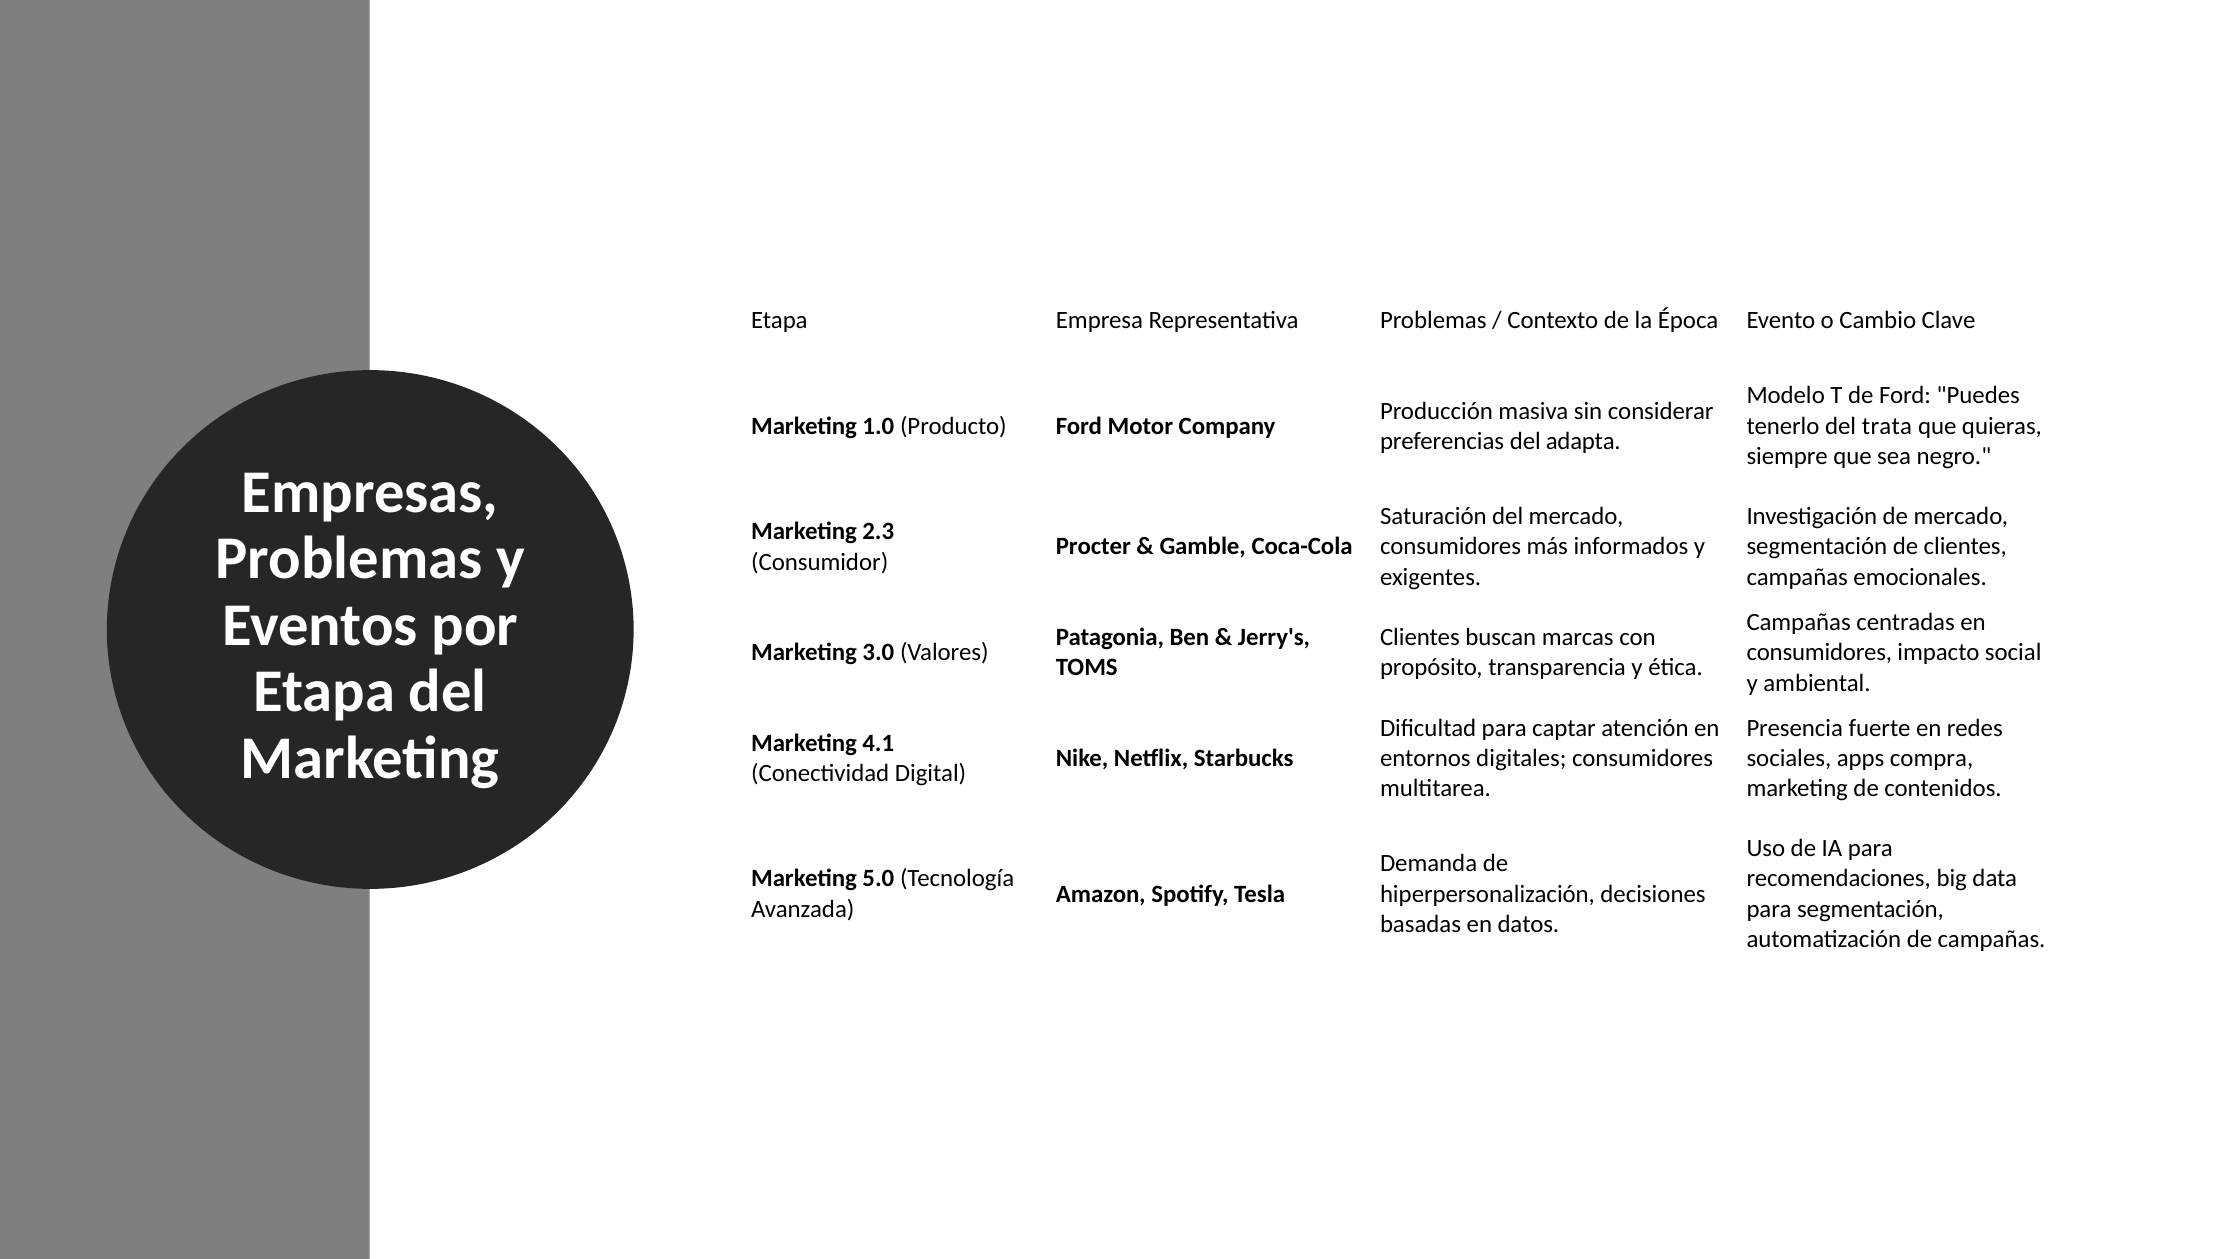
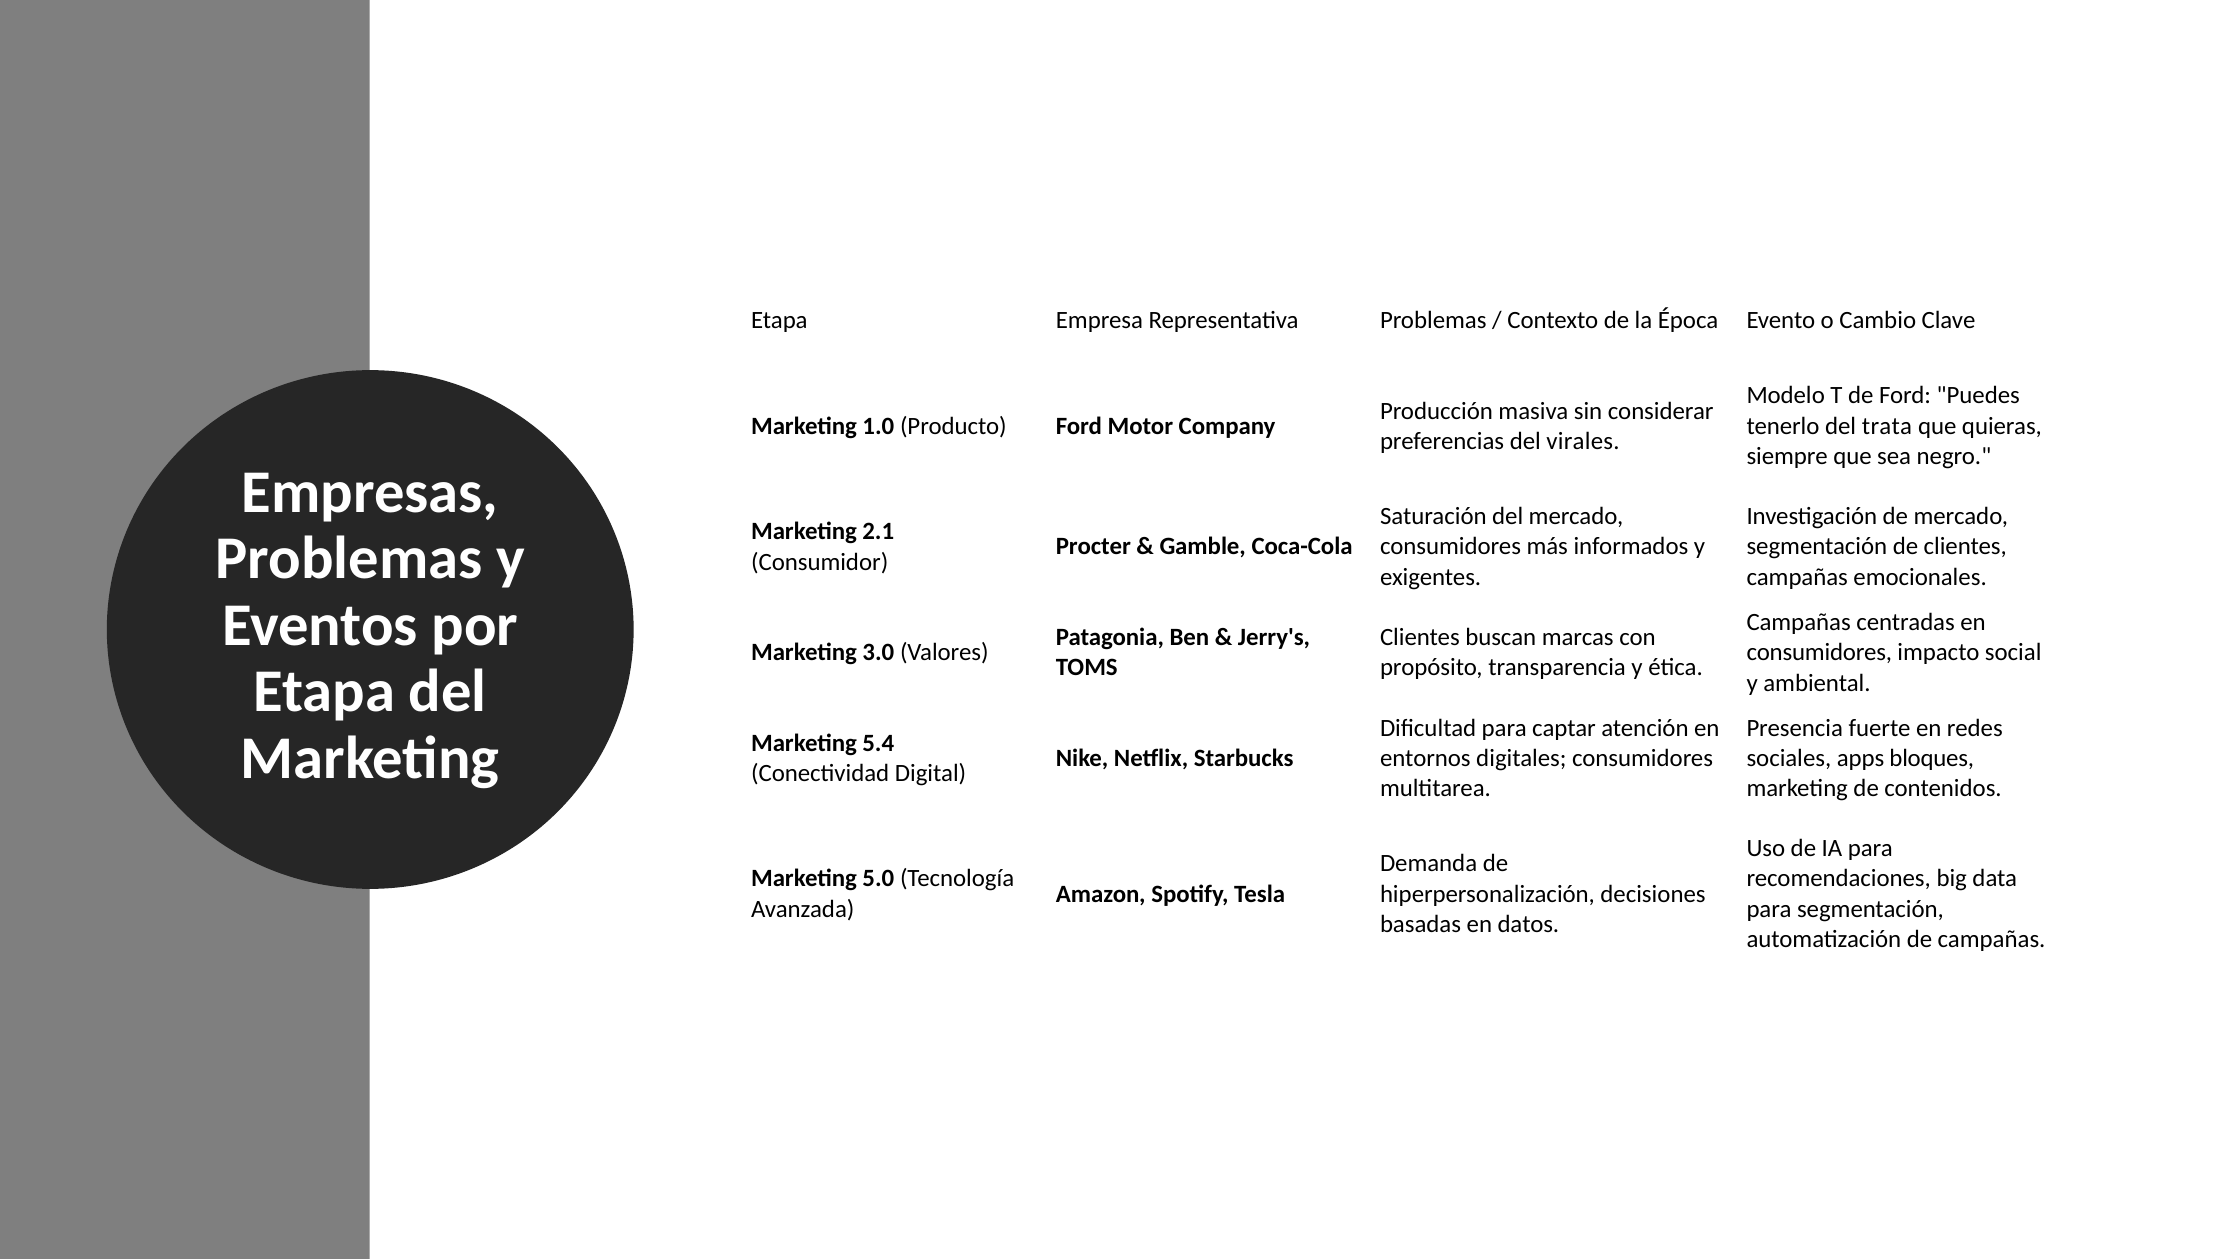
adapta: adapta -> virales
2.3: 2.3 -> 2.1
4.1: 4.1 -> 5.4
compra: compra -> bloques
